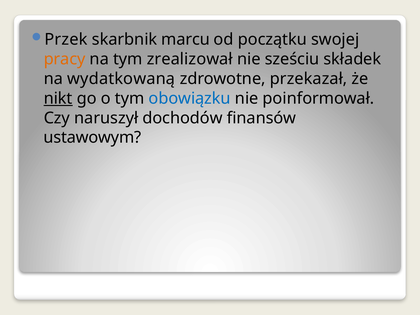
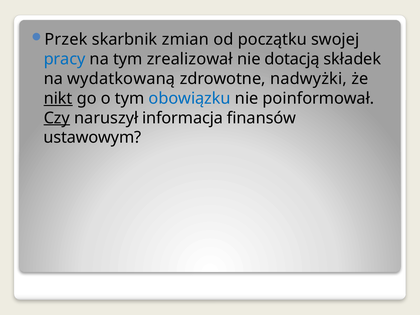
marcu: marcu -> zmian
pracy colour: orange -> blue
sześciu: sześciu -> dotacją
przekazał: przekazał -> nadwyżki
Czy underline: none -> present
dochodów: dochodów -> informacja
